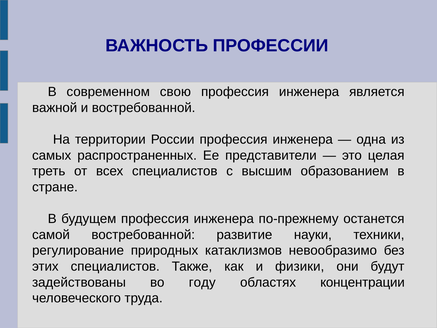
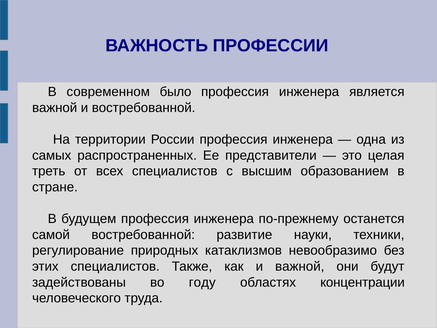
свою: свою -> было
и физики: физики -> важной
